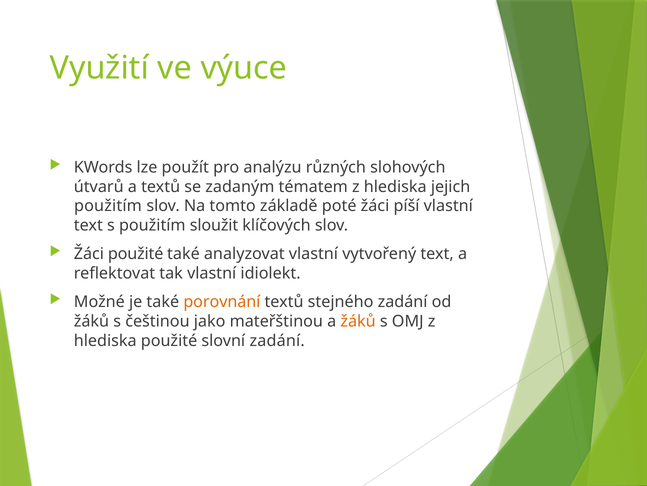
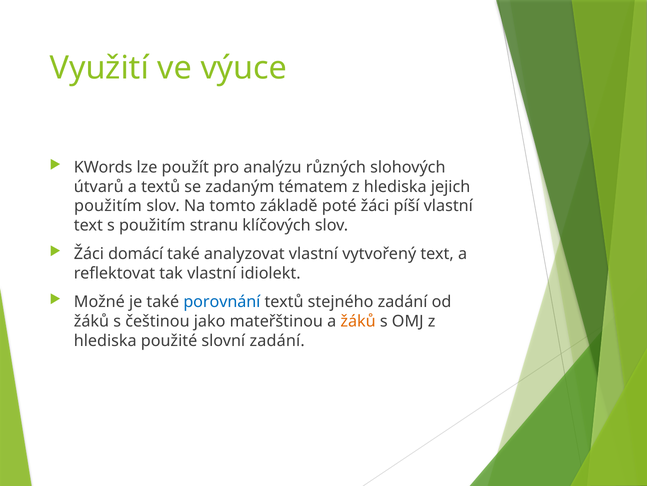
sloužit: sloužit -> stranu
Žáci použité: použité -> domácí
porovnání colour: orange -> blue
